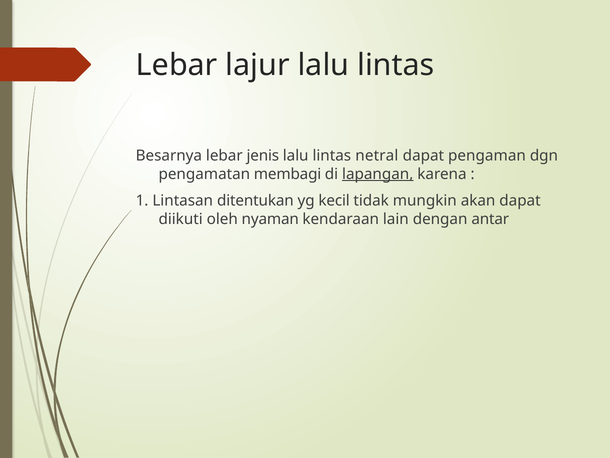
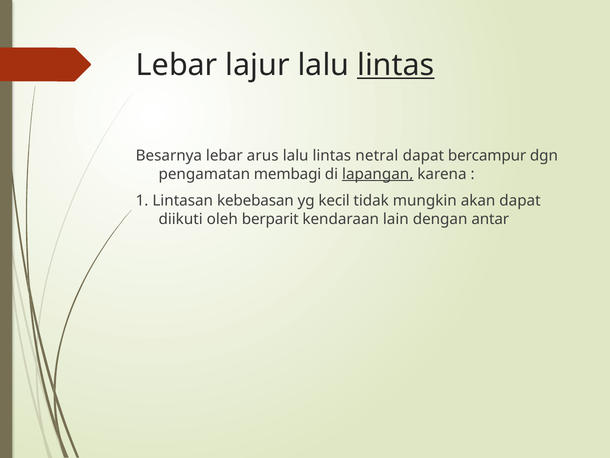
lintas at (396, 65) underline: none -> present
jenis: jenis -> arus
pengaman: pengaman -> bercampur
ditentukan: ditentukan -> kebebasan
nyaman: nyaman -> berparit
